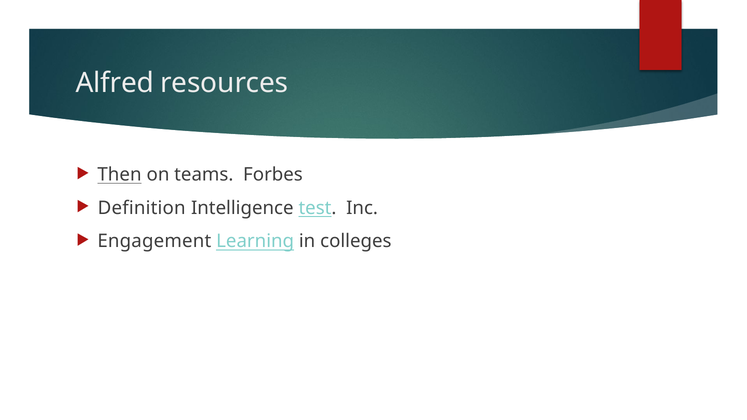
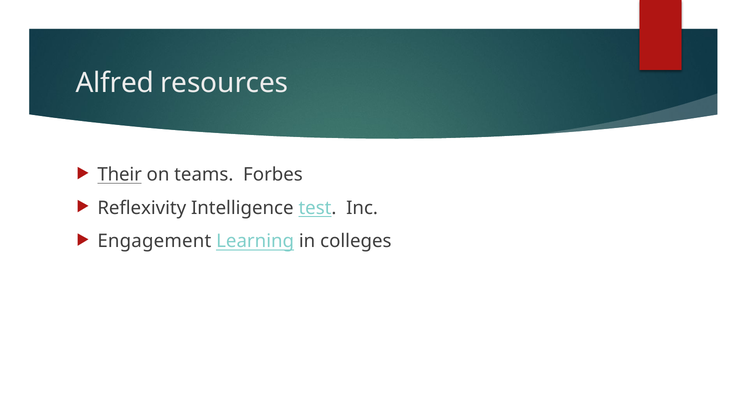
Then: Then -> Their
Definition: Definition -> Reflexivity
